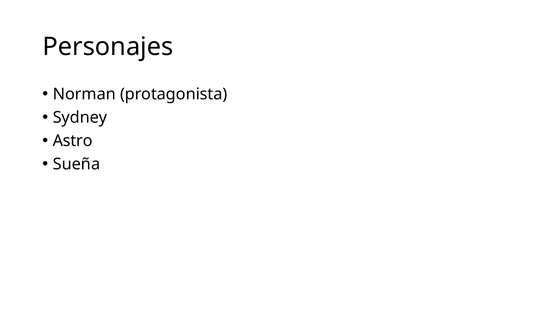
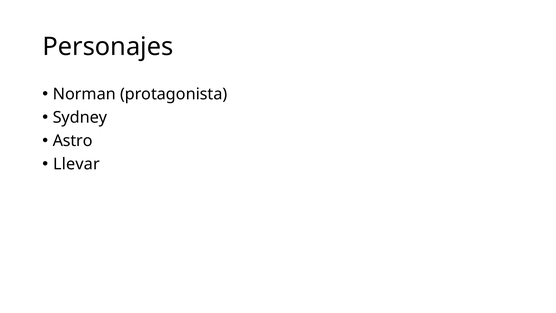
Sueña: Sueña -> Llevar
